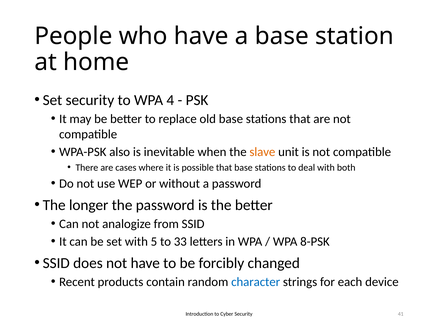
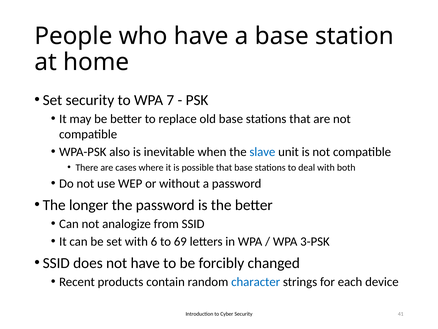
4: 4 -> 7
slave colour: orange -> blue
5: 5 -> 6
33: 33 -> 69
8-PSK: 8-PSK -> 3-PSK
